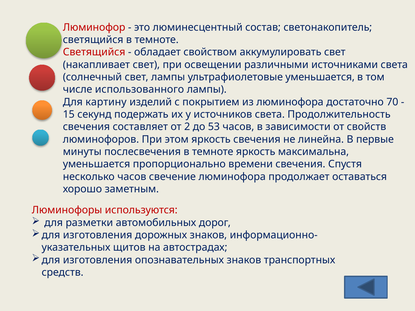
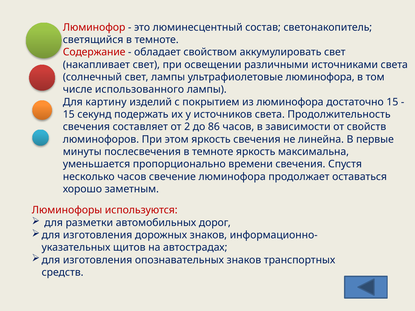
Светящийся at (94, 52): Светящийся -> Содержание
ультрафиолетовые уменьшается: уменьшается -> люминофора
достаточно 70: 70 -> 15
53: 53 -> 86
